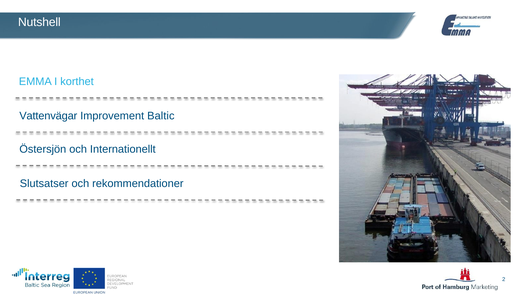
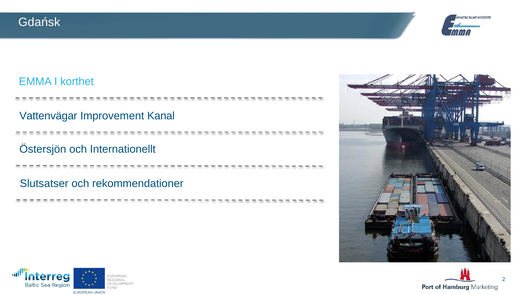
Nutshell: Nutshell -> Gdańsk
Baltic: Baltic -> Kanal
